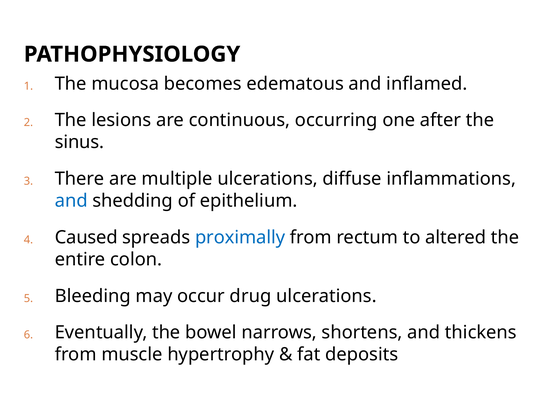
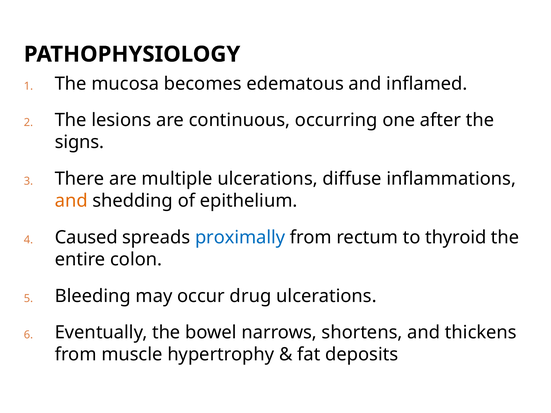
sinus: sinus -> signs
and at (71, 201) colour: blue -> orange
altered: altered -> thyroid
